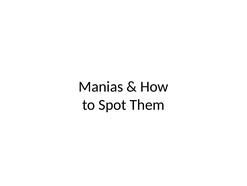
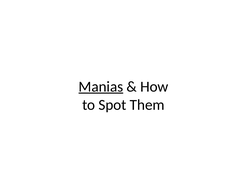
Manias underline: none -> present
